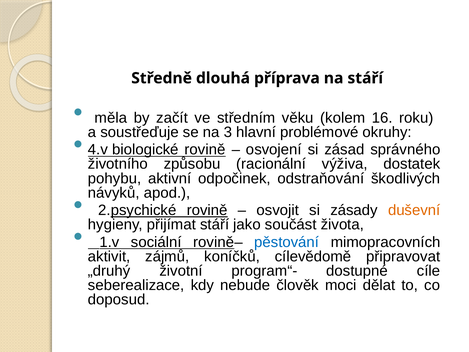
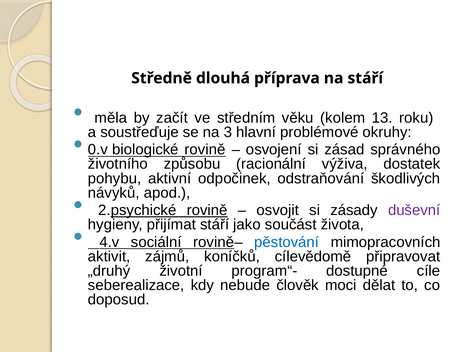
16: 16 -> 13
4.v: 4.v -> 0.v
duševní colour: orange -> purple
1.v: 1.v -> 4.v
